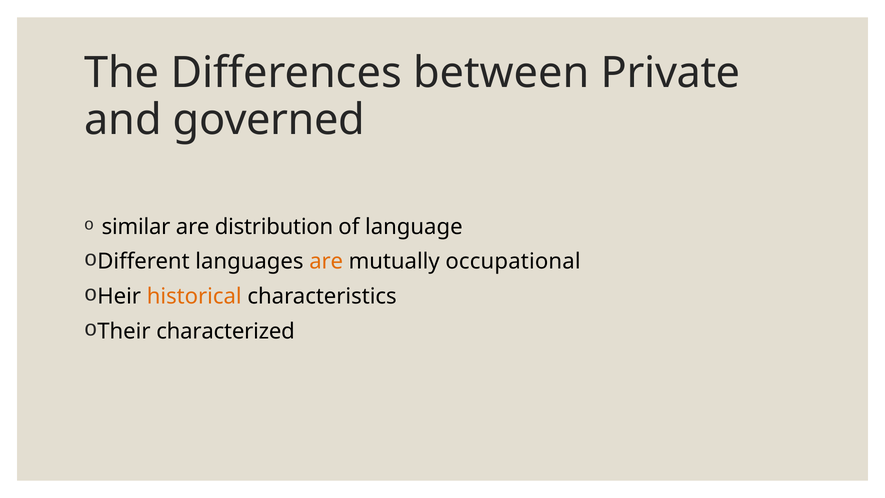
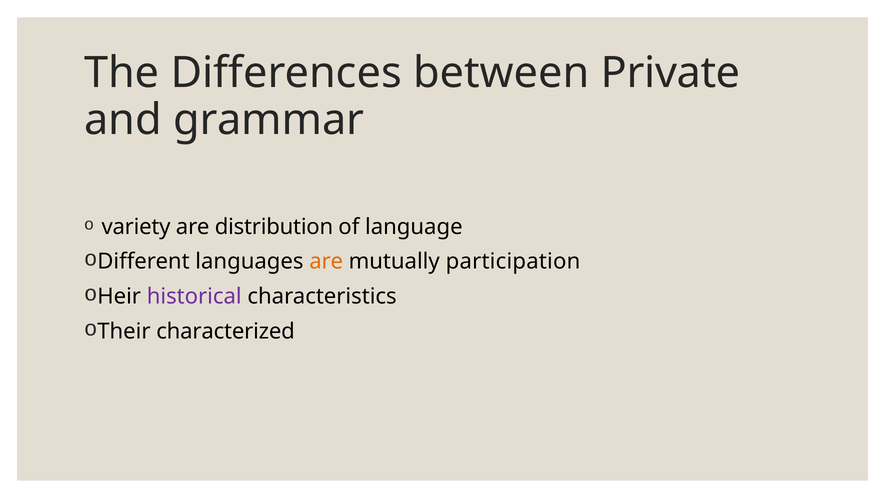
governed: governed -> grammar
similar: similar -> variety
occupational: occupational -> participation
historical colour: orange -> purple
